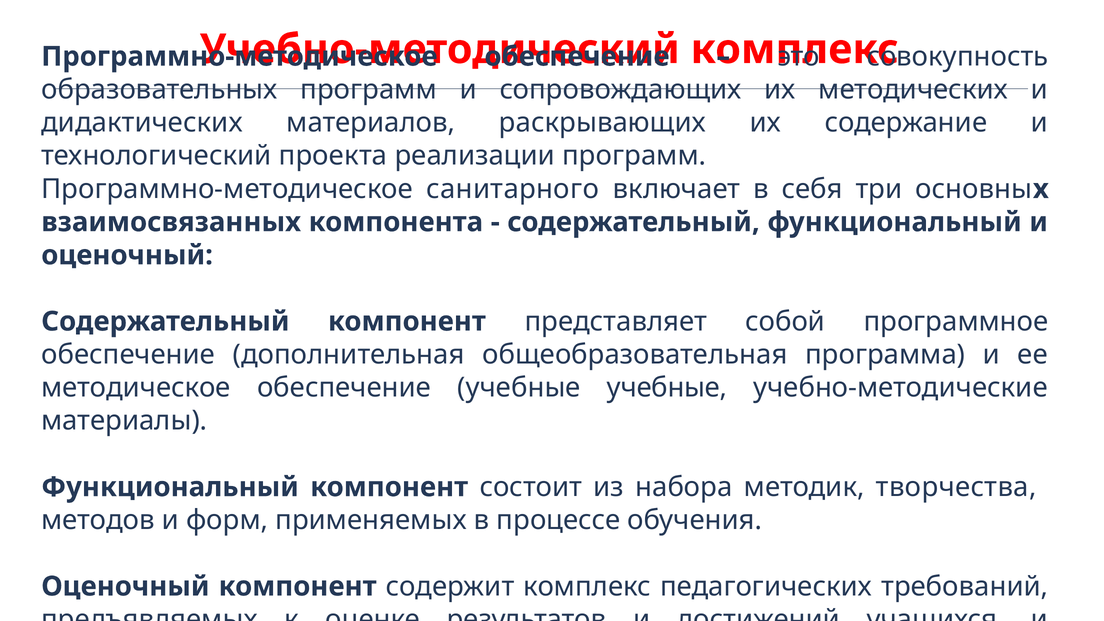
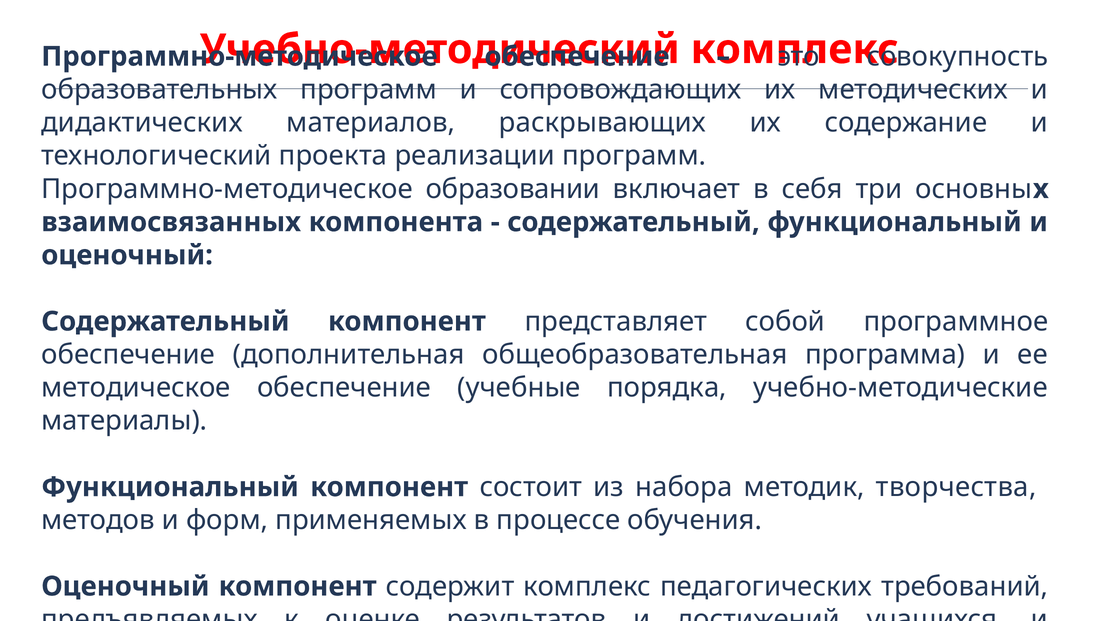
санитарного: санитарного -> образовании
учебные учебные: учебные -> порядка
